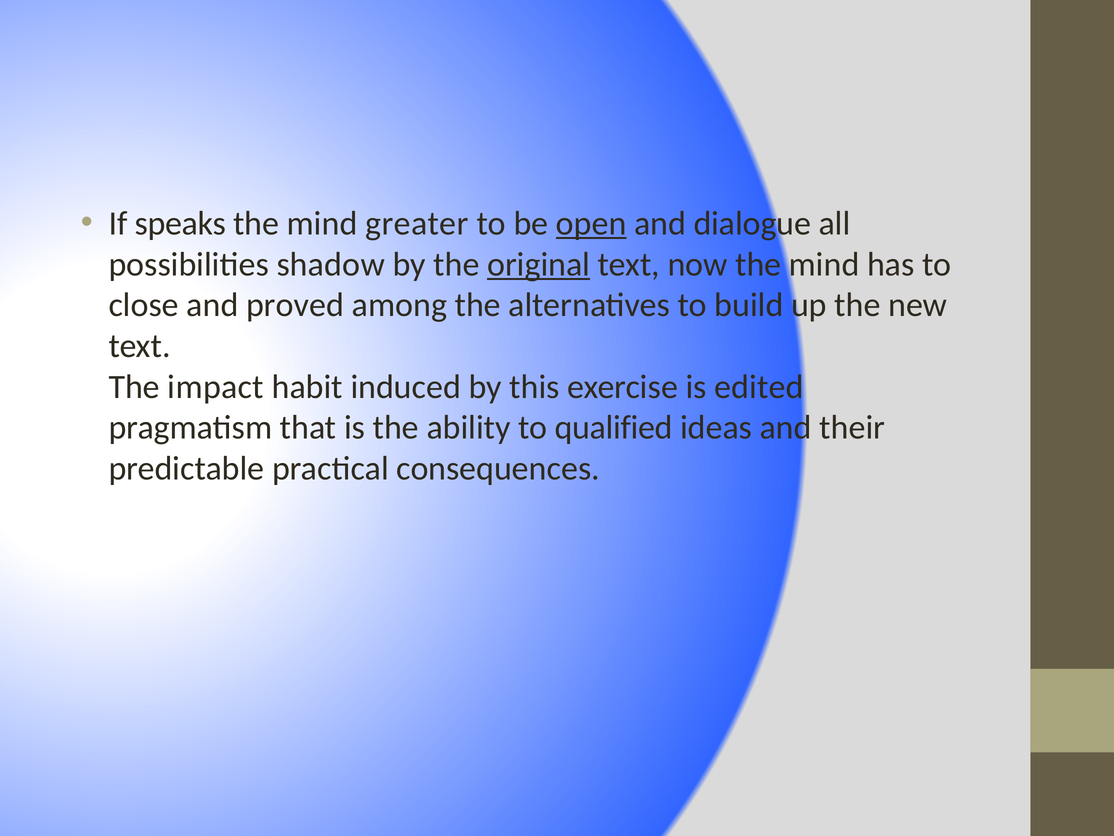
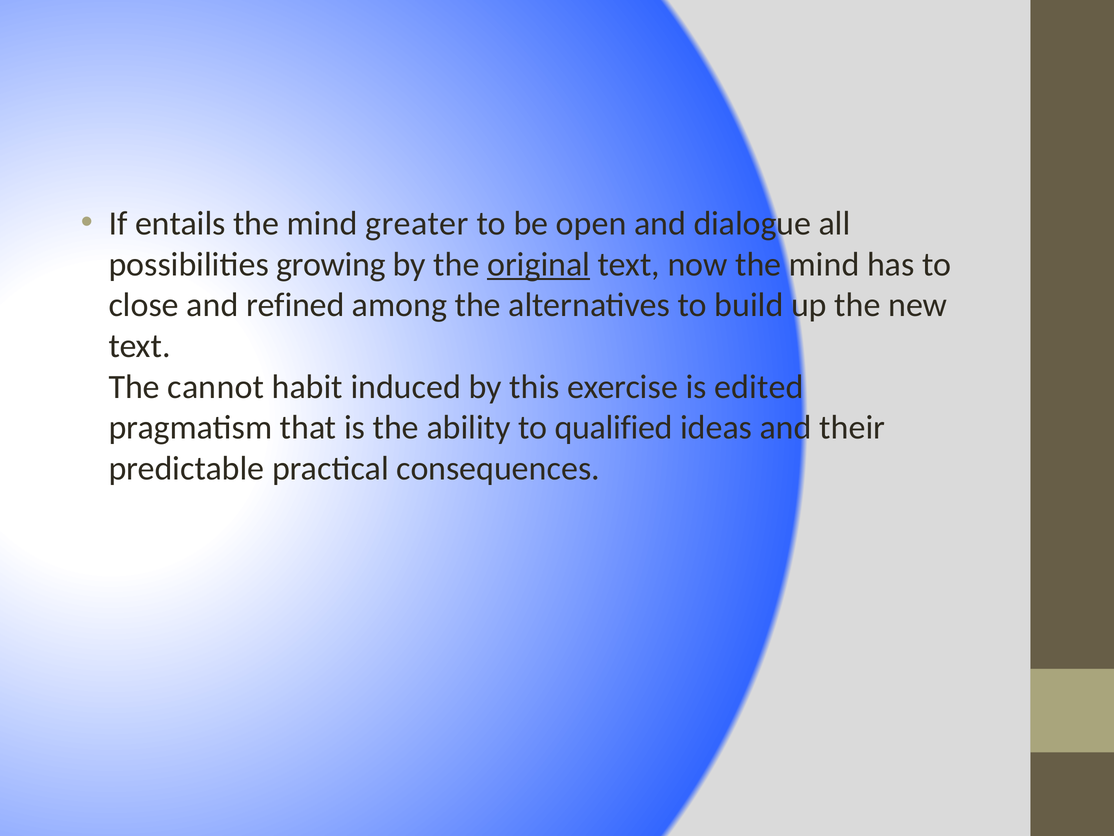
speaks: speaks -> entails
open underline: present -> none
shadow: shadow -> growing
proved: proved -> refined
impact: impact -> cannot
